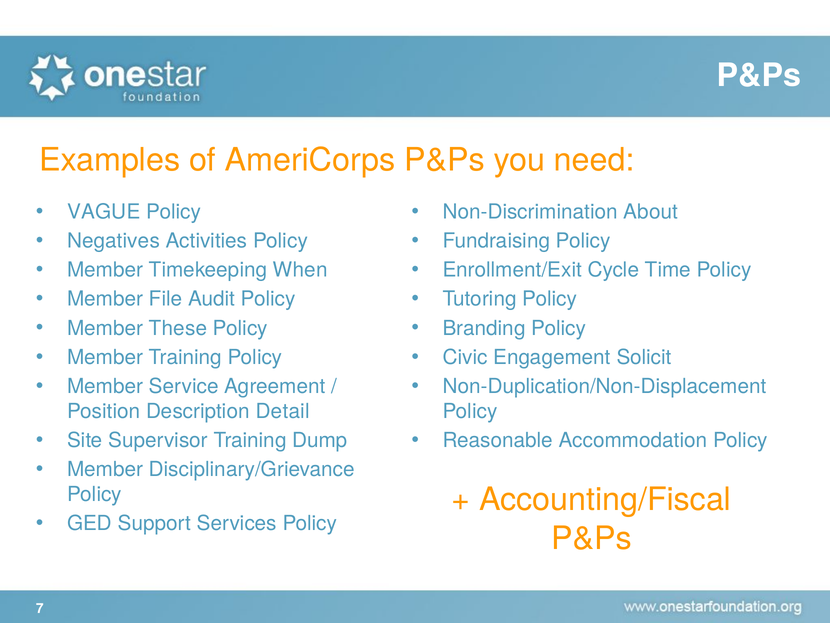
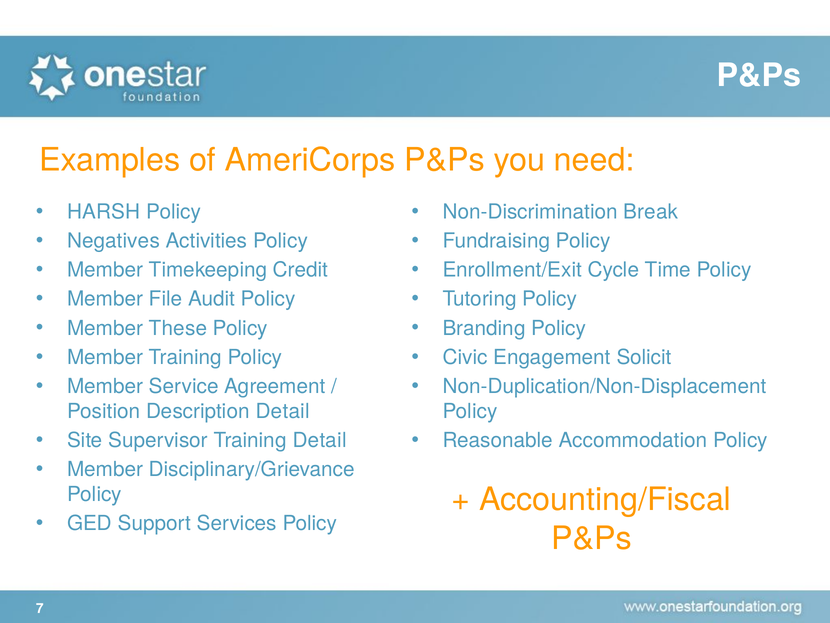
VAGUE: VAGUE -> HARSH
About: About -> Break
When: When -> Credit
Training Dump: Dump -> Detail
